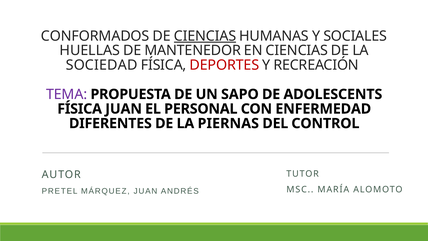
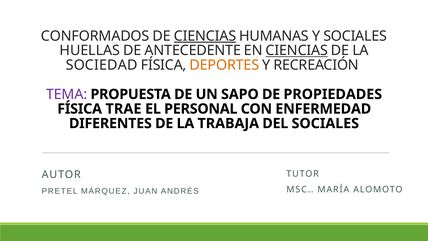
MANTENEDOR: MANTENEDOR -> ANTECEDENTE
CIENCIAS at (297, 51) underline: none -> present
DEPORTES colour: red -> orange
ADOLESCENTS: ADOLESCENTS -> PROPIEDADES
FÍSICA JUAN: JUAN -> TRAE
PIERNAS: PIERNAS -> TRABAJA
DEL CONTROL: CONTROL -> SOCIALES
